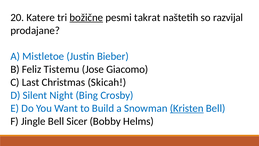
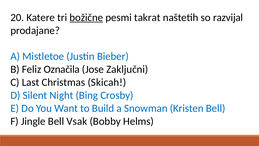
Tistemu: Tistemu -> Označila
Giacomo: Giacomo -> Zaključni
Kristen underline: present -> none
Sicer: Sicer -> Vsak
